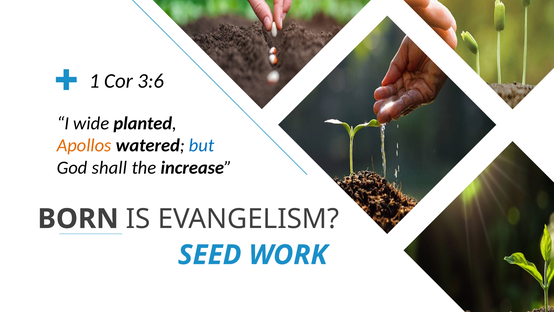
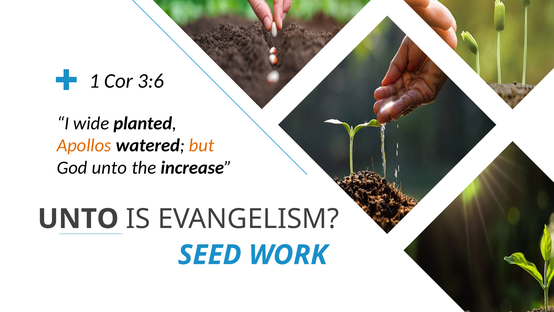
but colour: blue -> orange
God shall: shall -> unto
BORN at (78, 219): BORN -> UNTO
